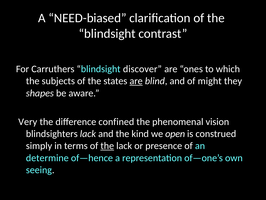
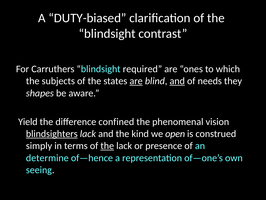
NEED-biased: NEED-biased -> DUTY-biased
discover: discover -> required
and at (177, 81) underline: none -> present
might: might -> needs
Very: Very -> Yield
blindsighters underline: none -> present
